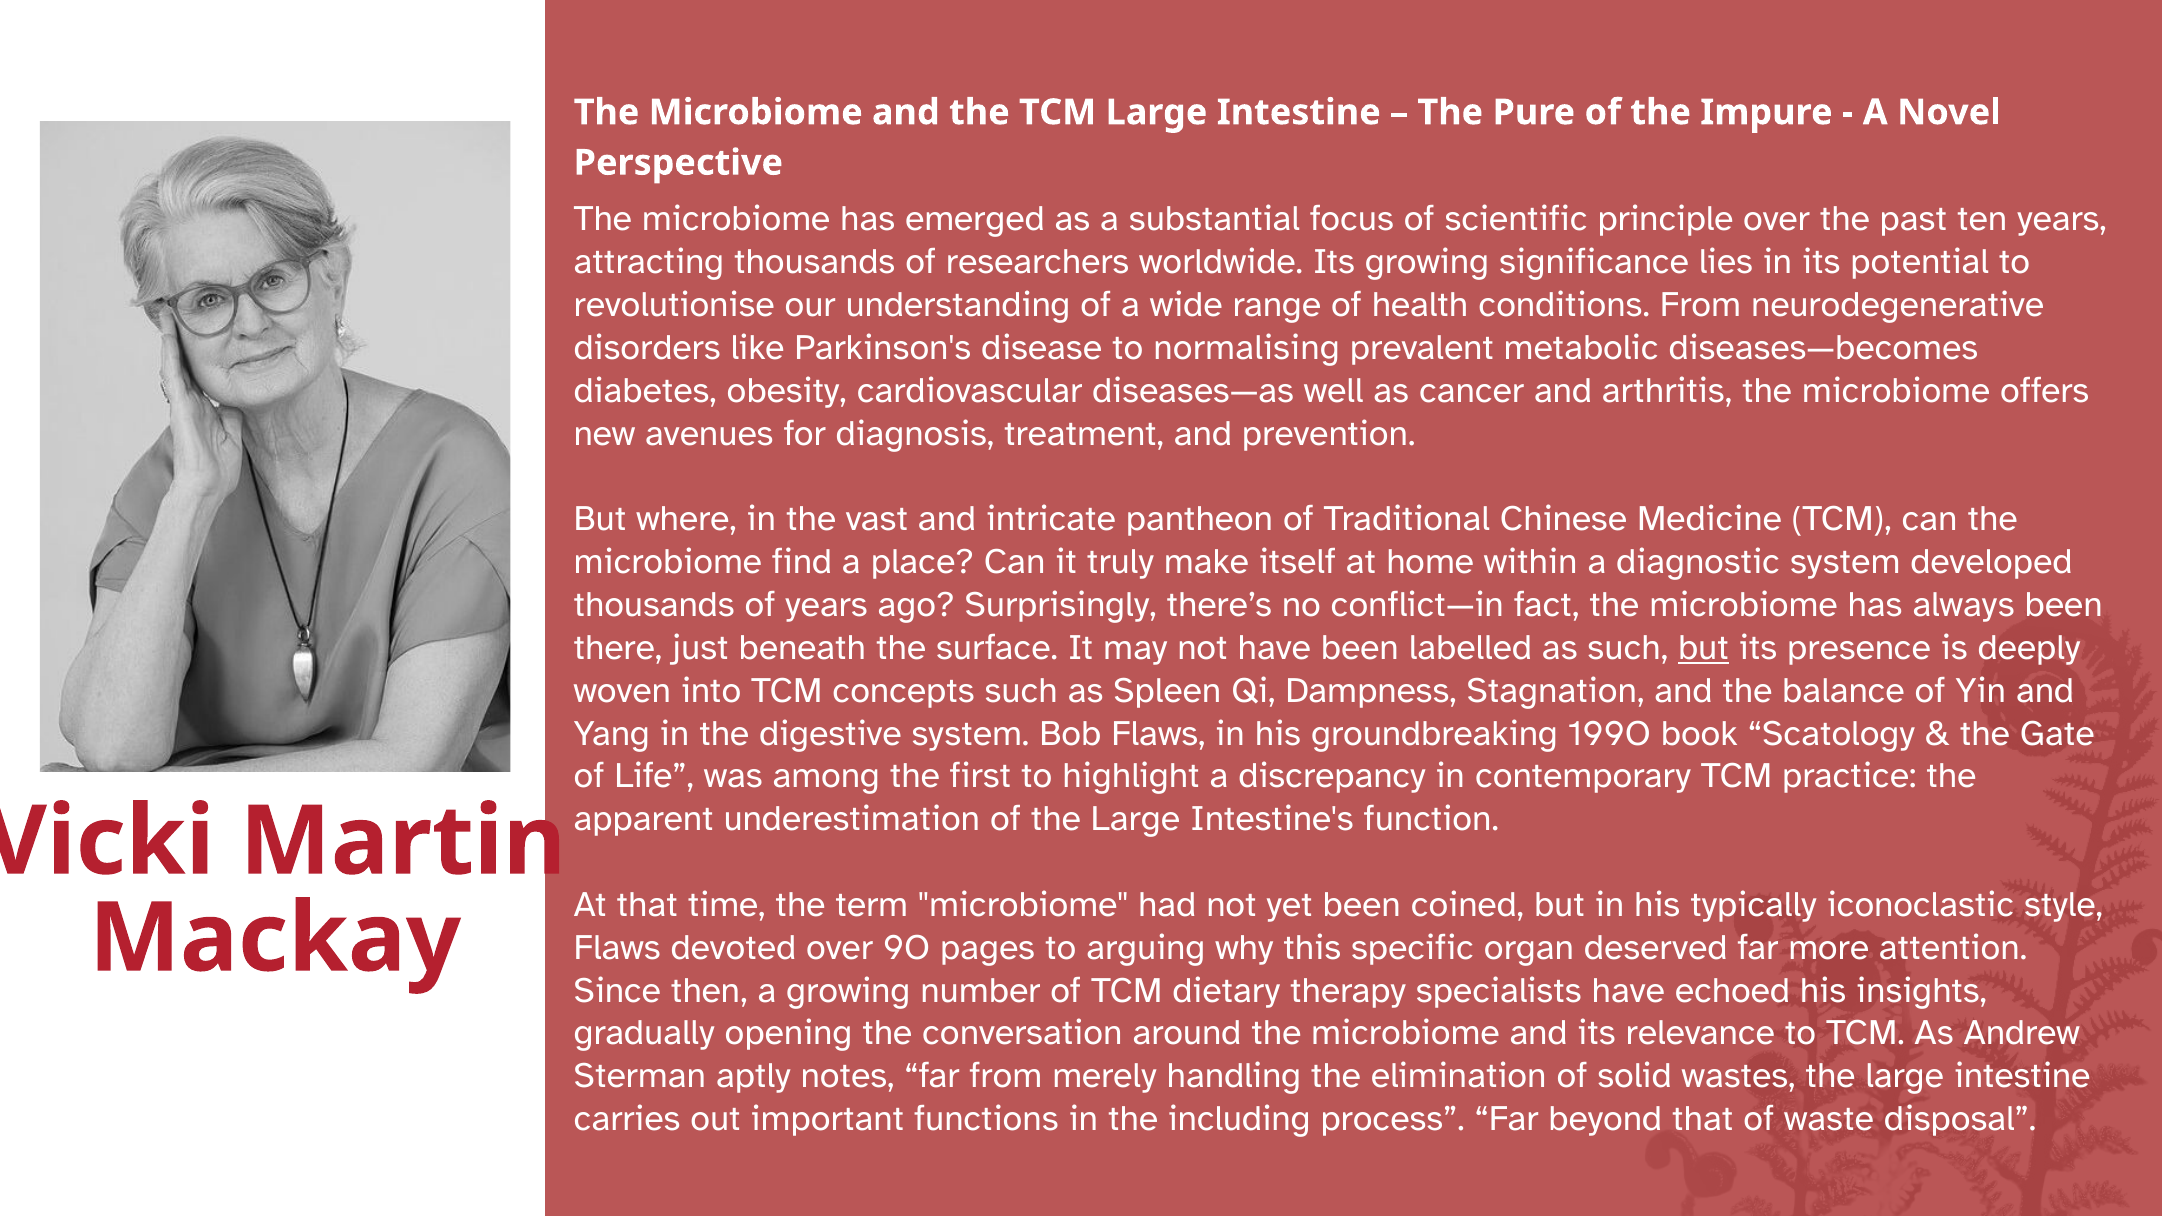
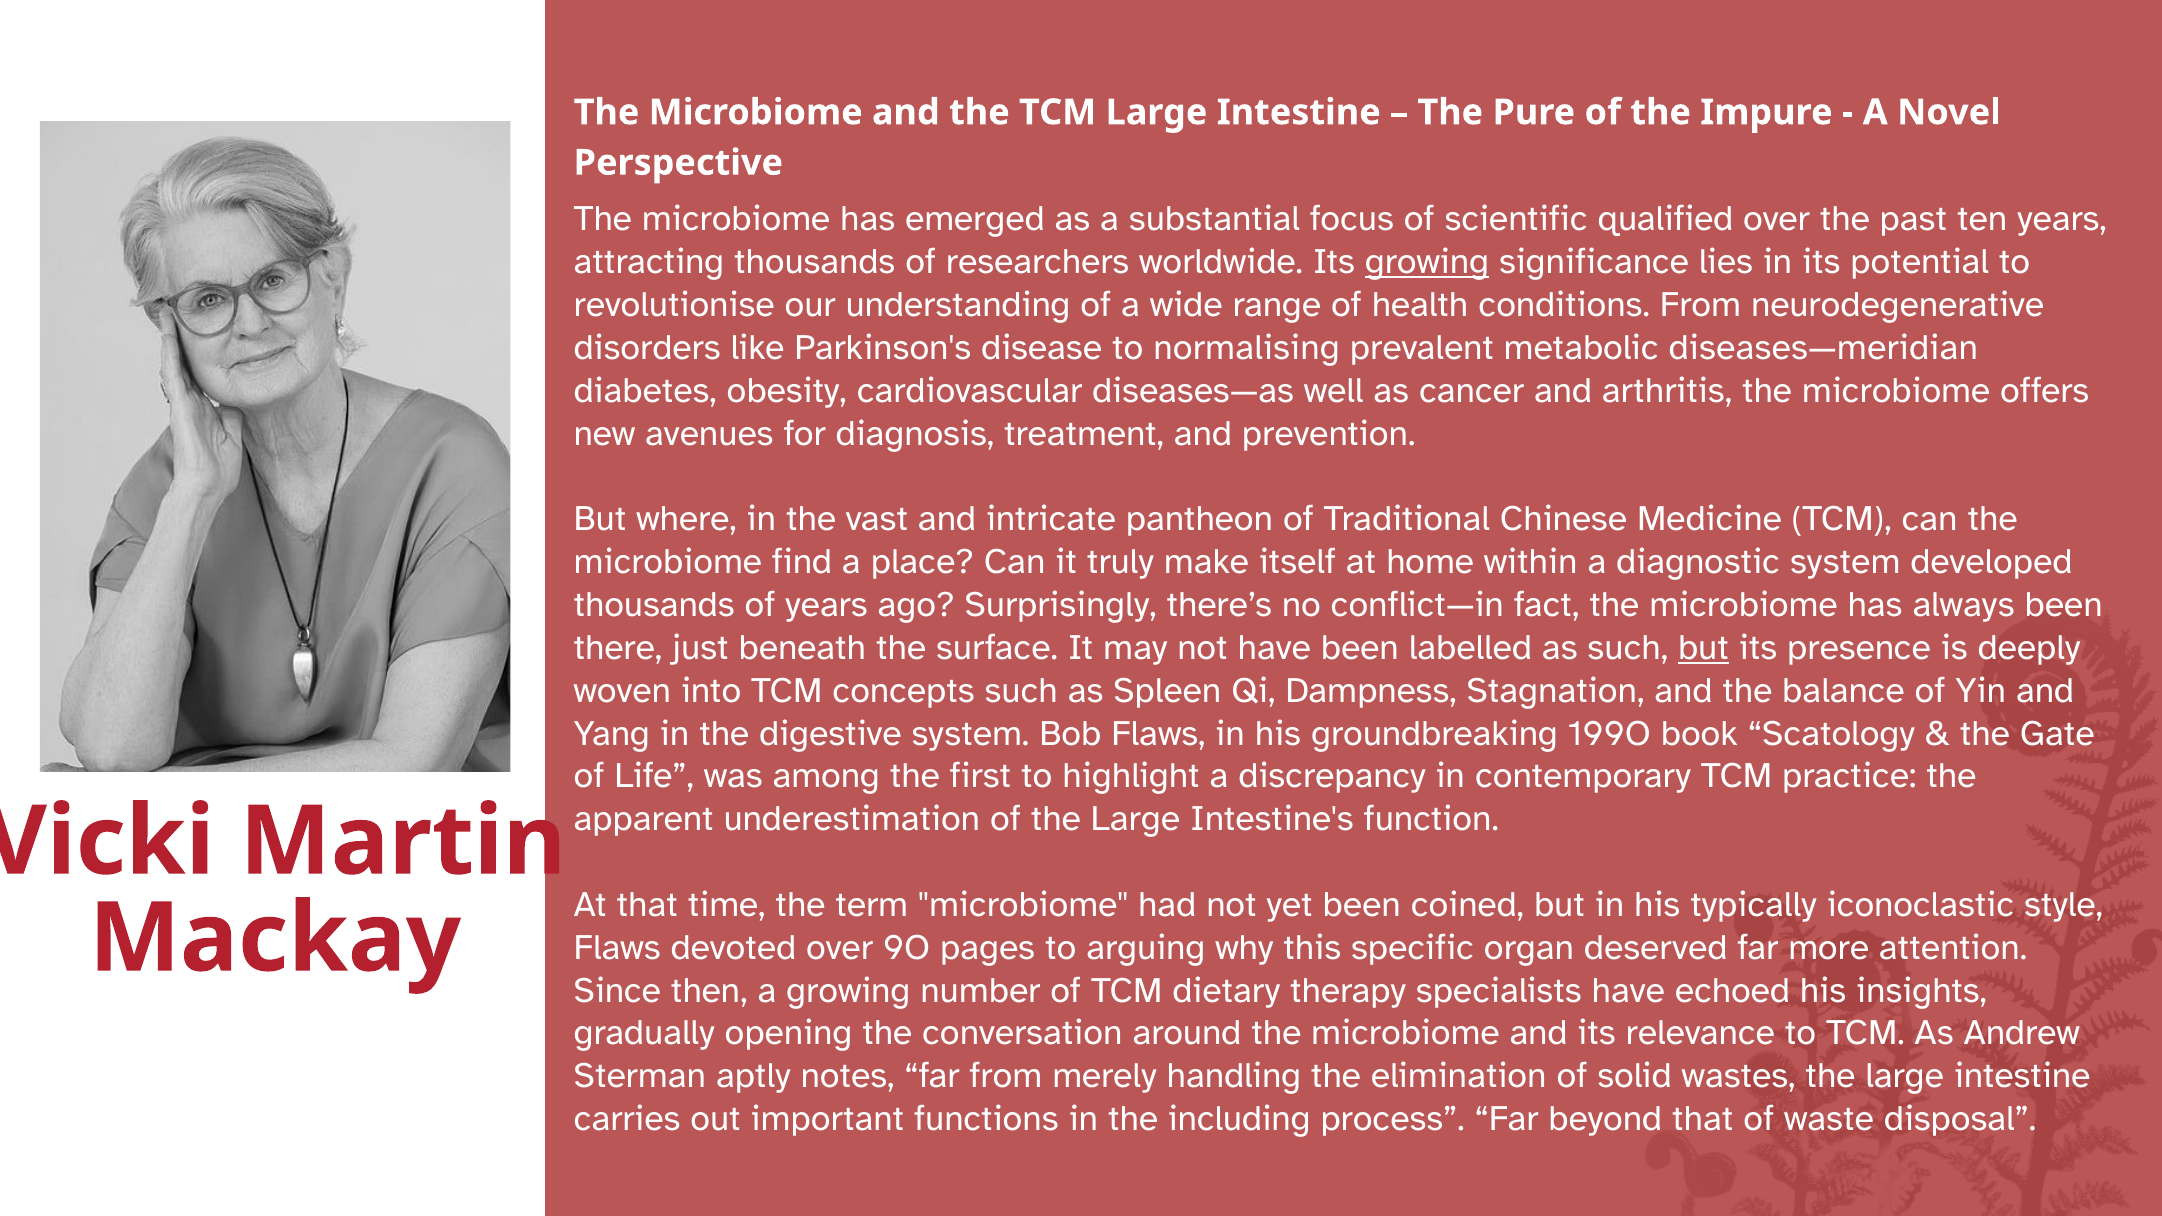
principle: principle -> qualified
growing at (1427, 262) underline: none -> present
diseases—becomes: diseases—becomes -> diseases—meridian
